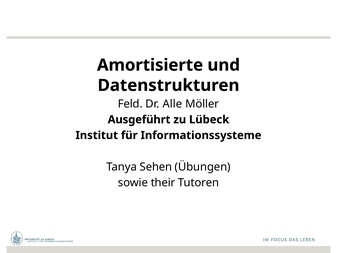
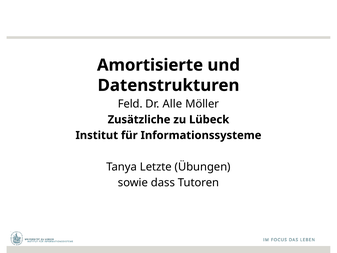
Ausgeführt: Ausgeführt -> Zusätzliche
Sehen: Sehen -> Letzte
their: their -> dass
